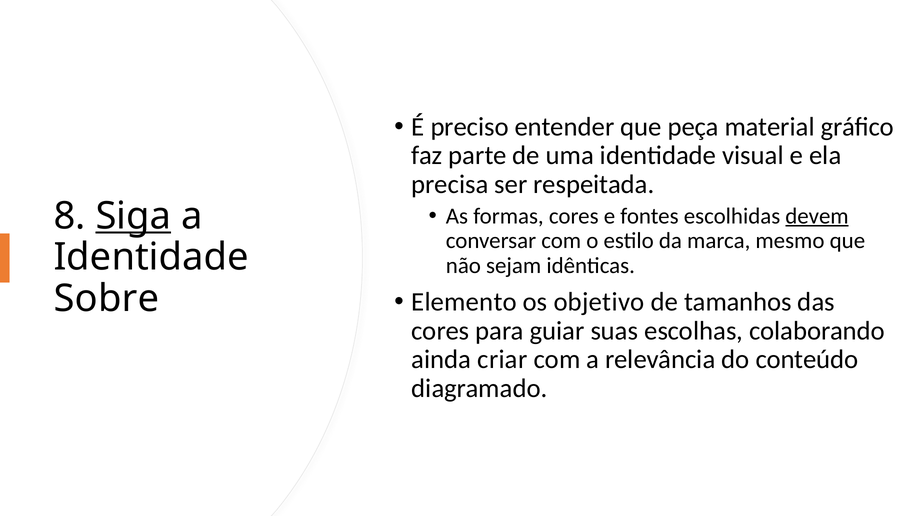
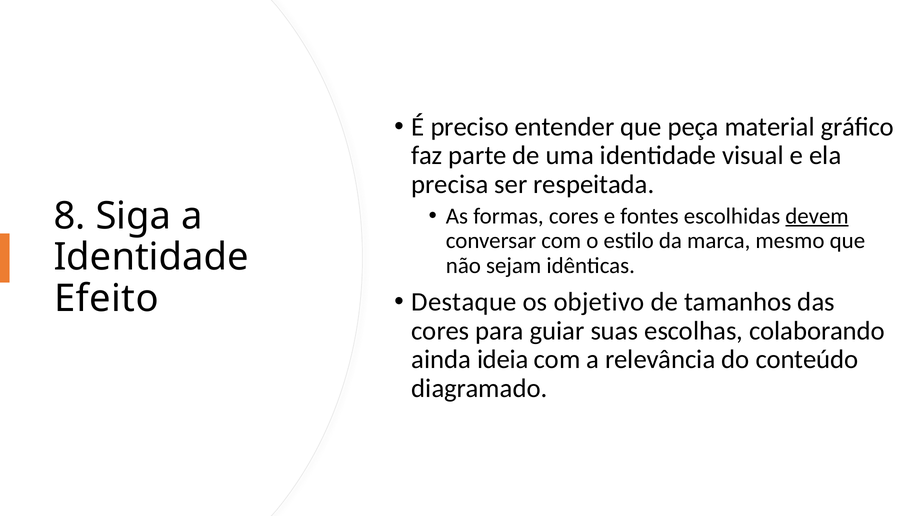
Siga underline: present -> none
Sobre: Sobre -> Efeito
Elemento: Elemento -> Destaque
criar: criar -> ideia
